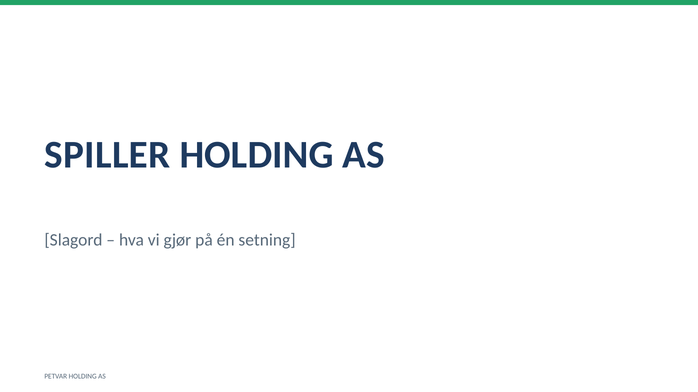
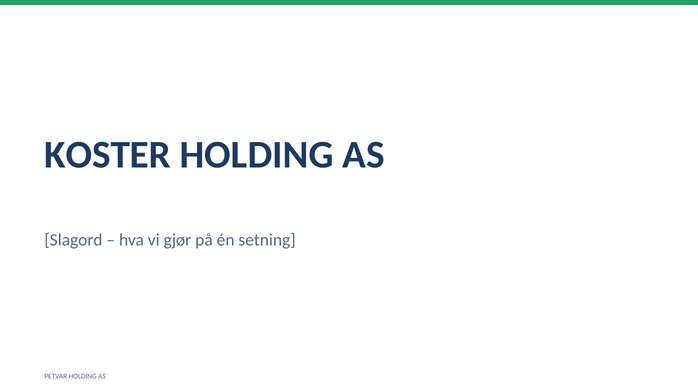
SPILLER: SPILLER -> KOSTER
